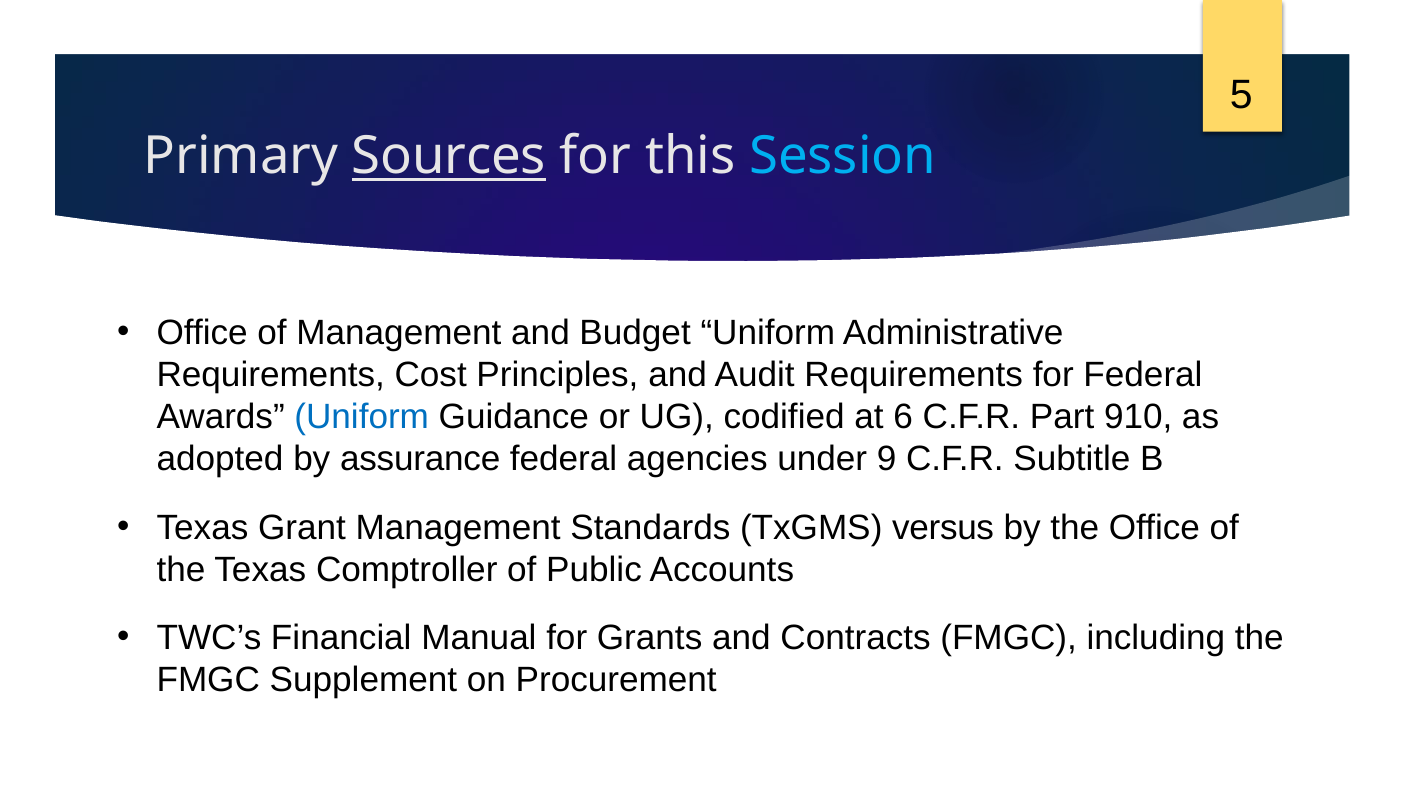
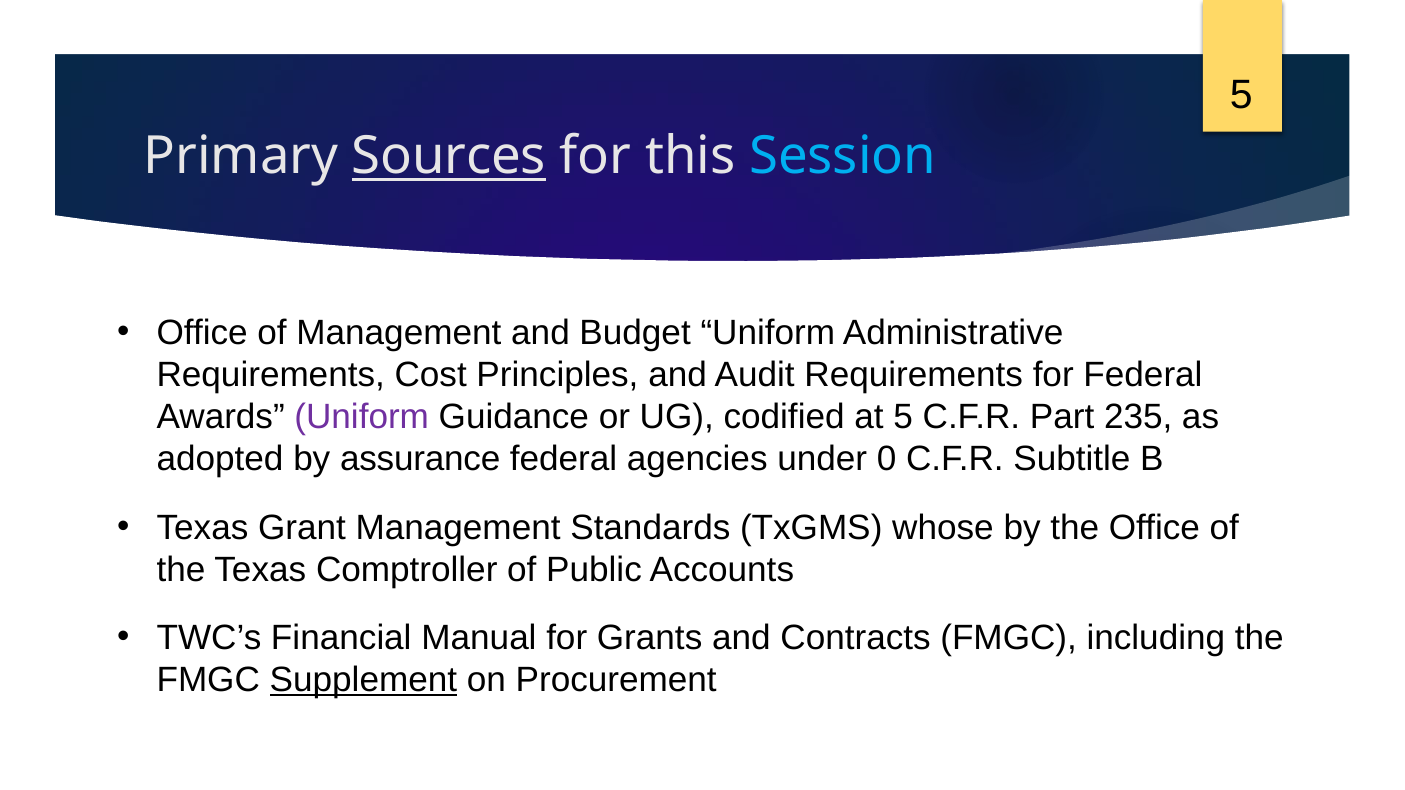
Uniform at (362, 417) colour: blue -> purple
at 6: 6 -> 5
910: 910 -> 235
9: 9 -> 0
versus: versus -> whose
Supplement underline: none -> present
